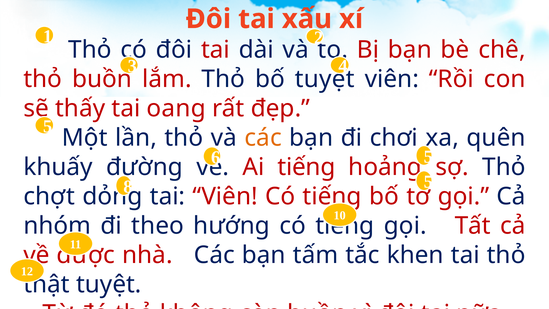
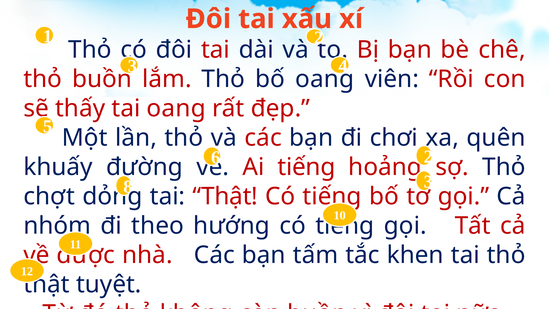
bố tuyệt: tuyệt -> oang
các at (263, 138) colour: orange -> red
5 at (428, 157): 5 -> 2
5 at (428, 182): 5 -> 3
tai Viên: Viên -> Thật
